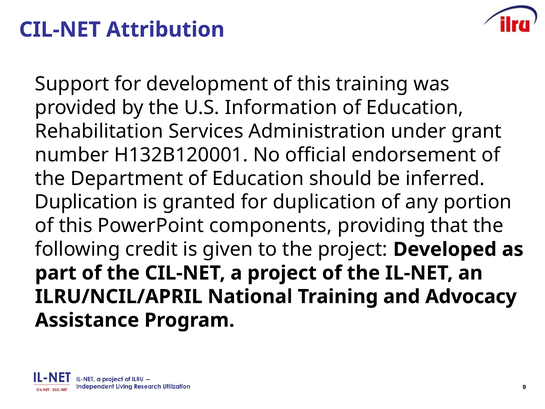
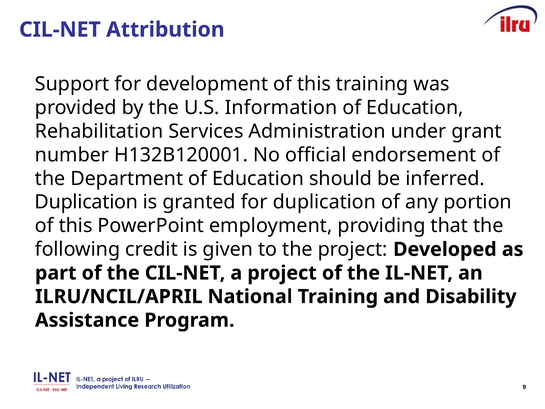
components: components -> employment
Advocacy: Advocacy -> Disability
